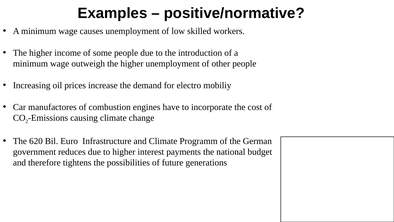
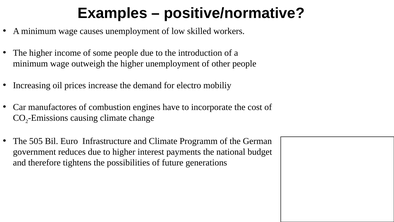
620: 620 -> 505
